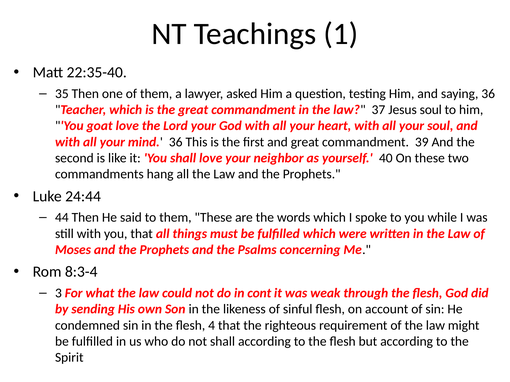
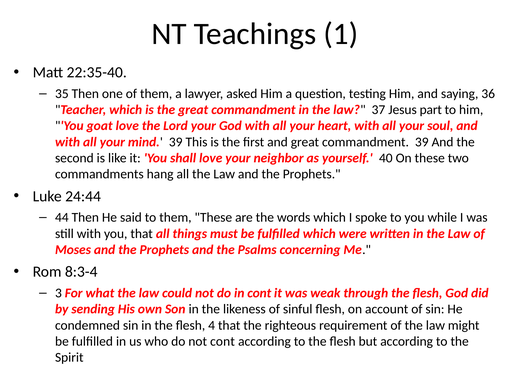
Jesus soul: soul -> part
mind 36: 36 -> 39
not shall: shall -> cont
